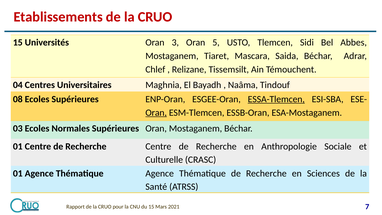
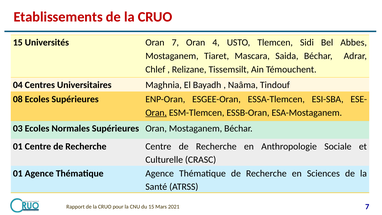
Oran 3: 3 -> 7
5: 5 -> 4
ESSA-Tlemcen underline: present -> none
